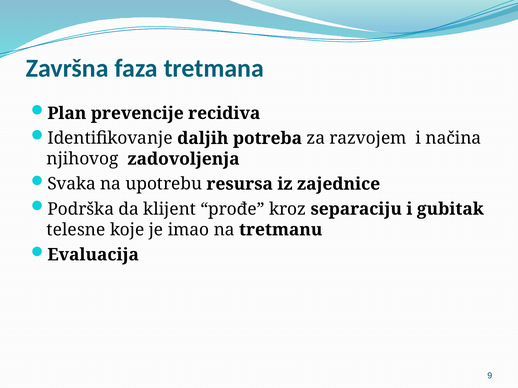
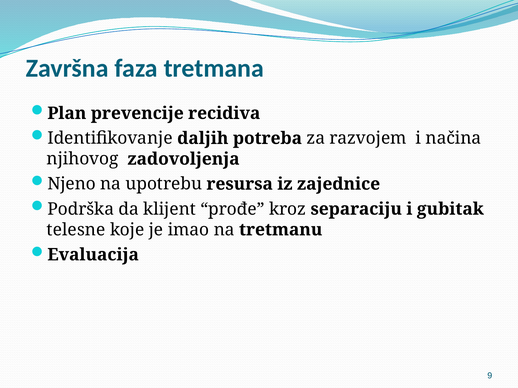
Svaka: Svaka -> Njeno
